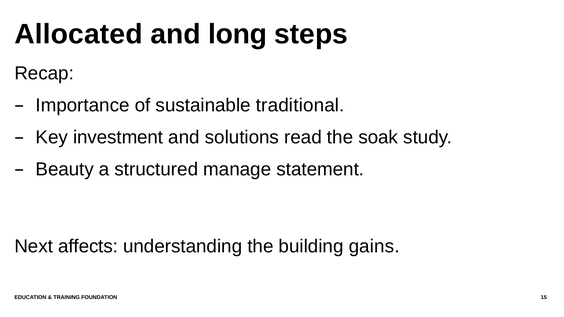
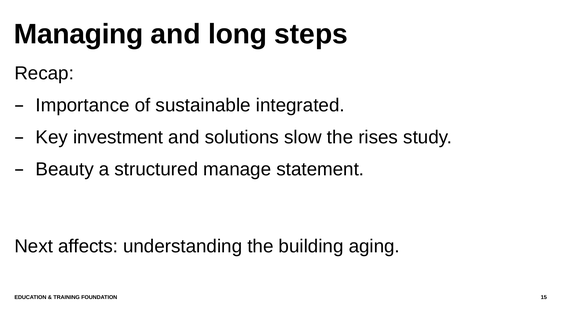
Allocated: Allocated -> Managing
traditional: traditional -> integrated
read: read -> slow
soak: soak -> rises
gains: gains -> aging
